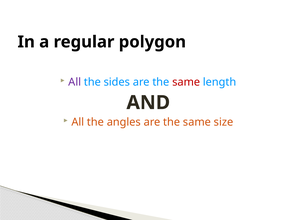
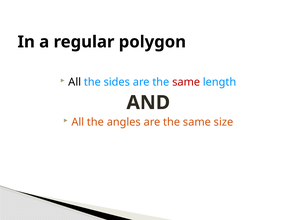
All at (75, 82) colour: purple -> black
